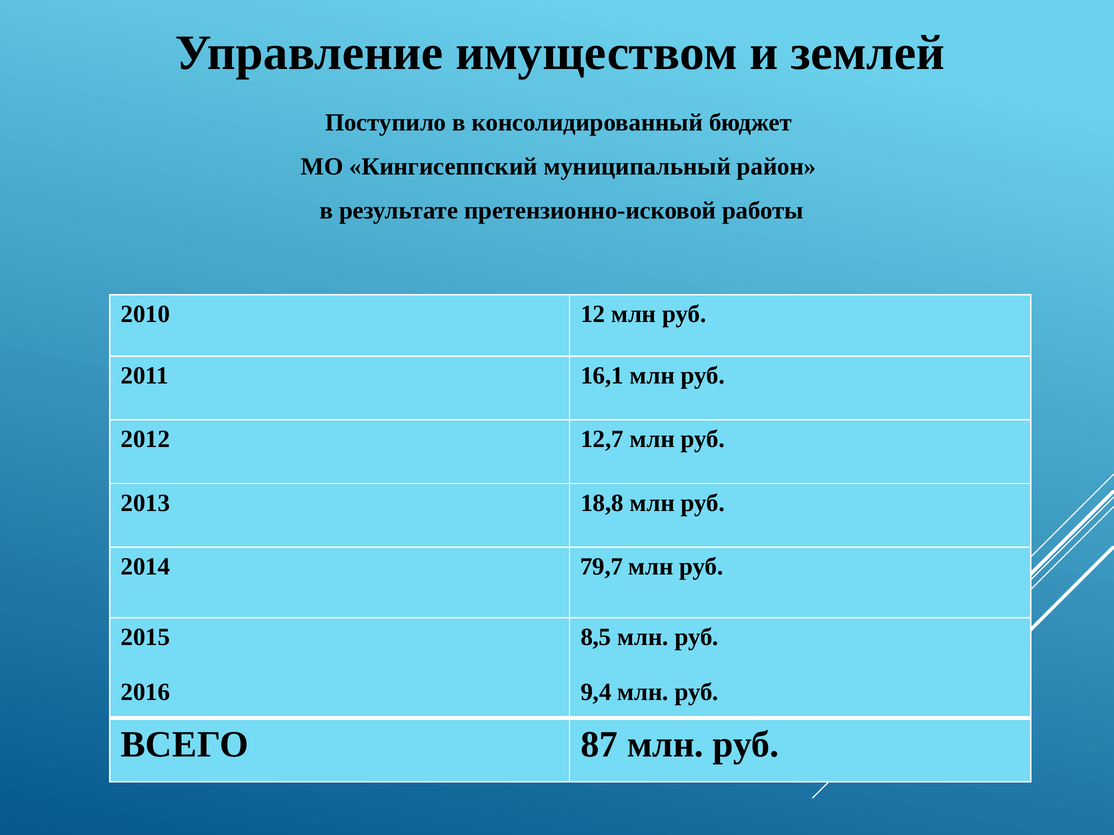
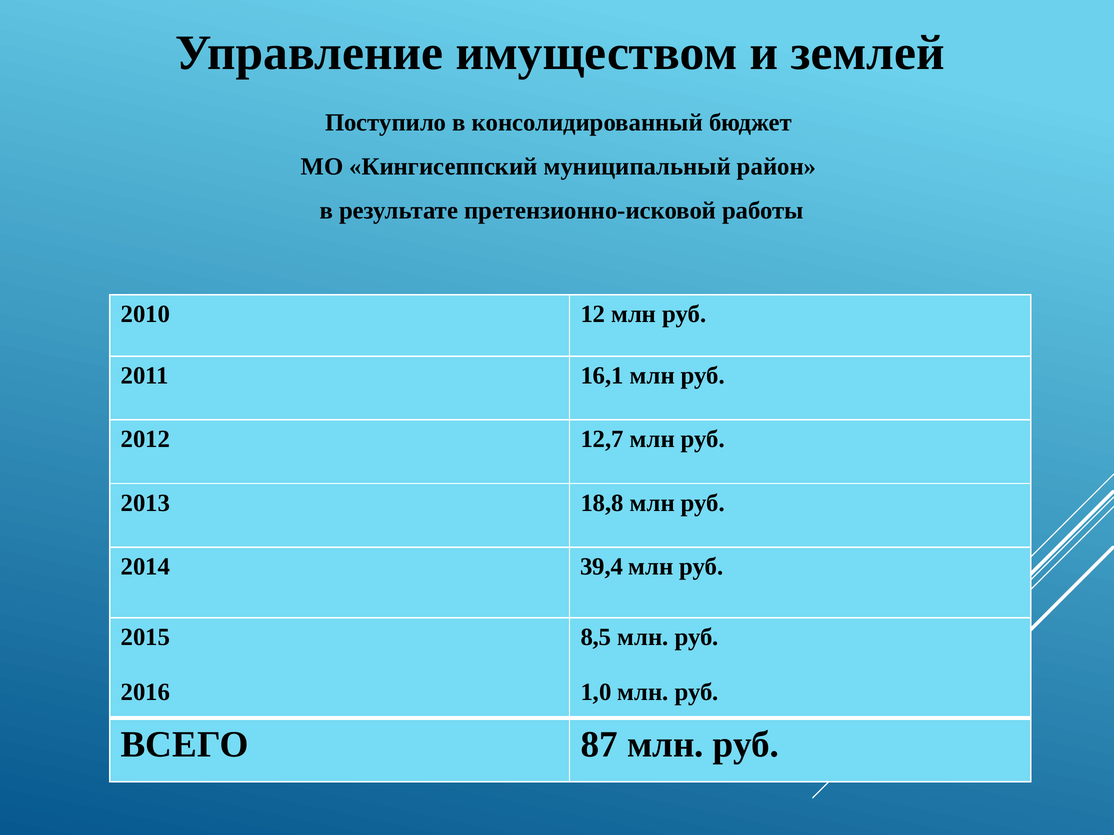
79,7: 79,7 -> 39,4
9,4: 9,4 -> 1,0
